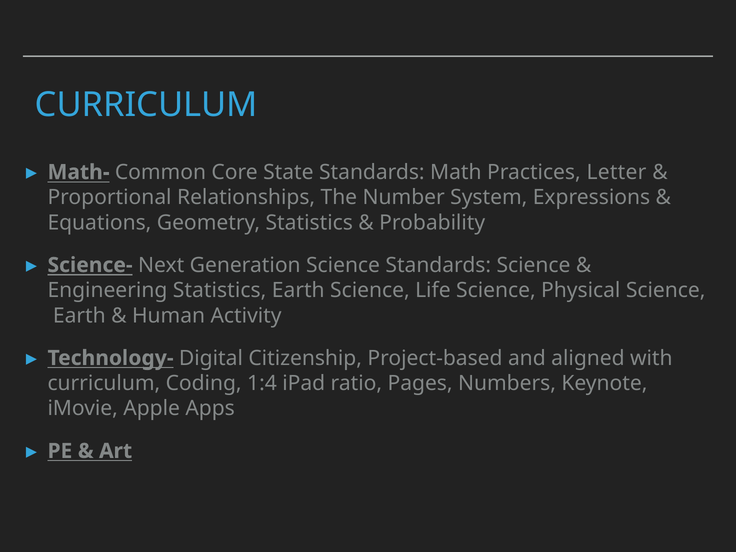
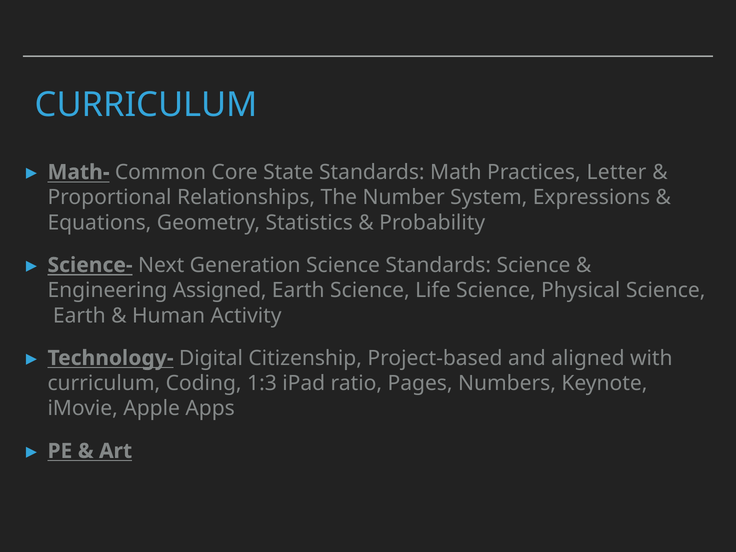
Engineering Statistics: Statistics -> Assigned
1:4: 1:4 -> 1:3
